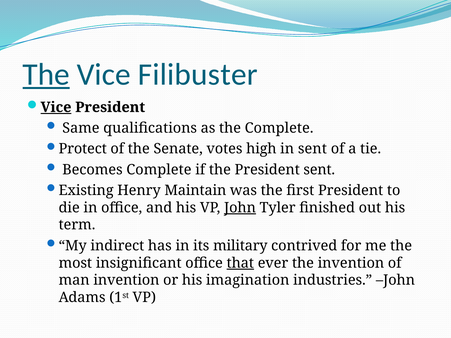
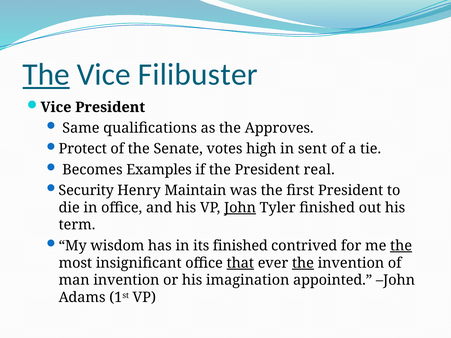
Vice at (56, 107) underline: present -> none
the Complete: Complete -> Approves
Becomes Complete: Complete -> Examples
President sent: sent -> real
Existing: Existing -> Security
indirect: indirect -> wisdom
its military: military -> finished
the at (401, 246) underline: none -> present
the at (303, 263) underline: none -> present
industries: industries -> appointed
